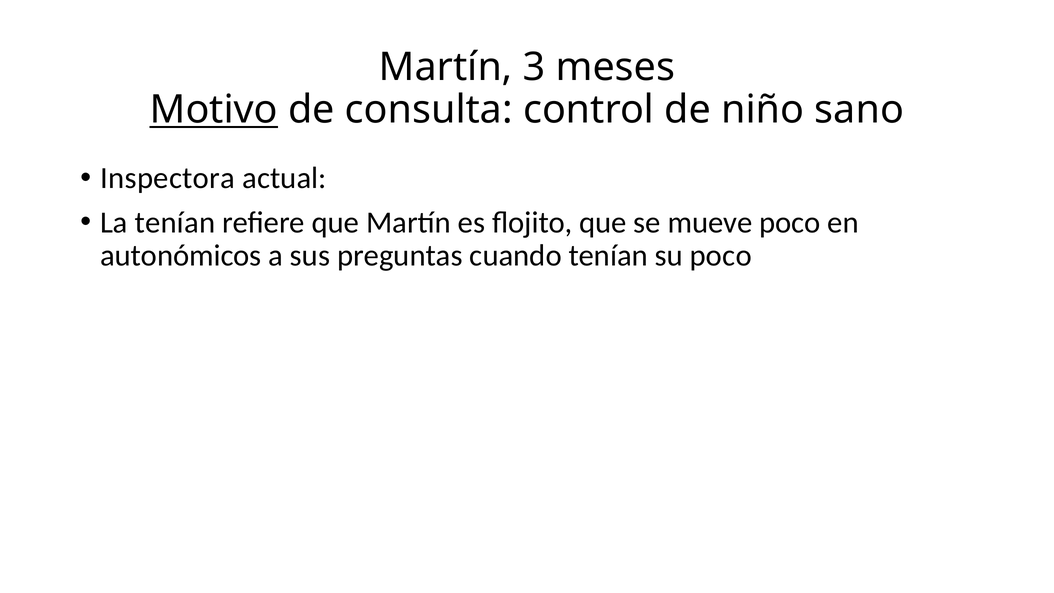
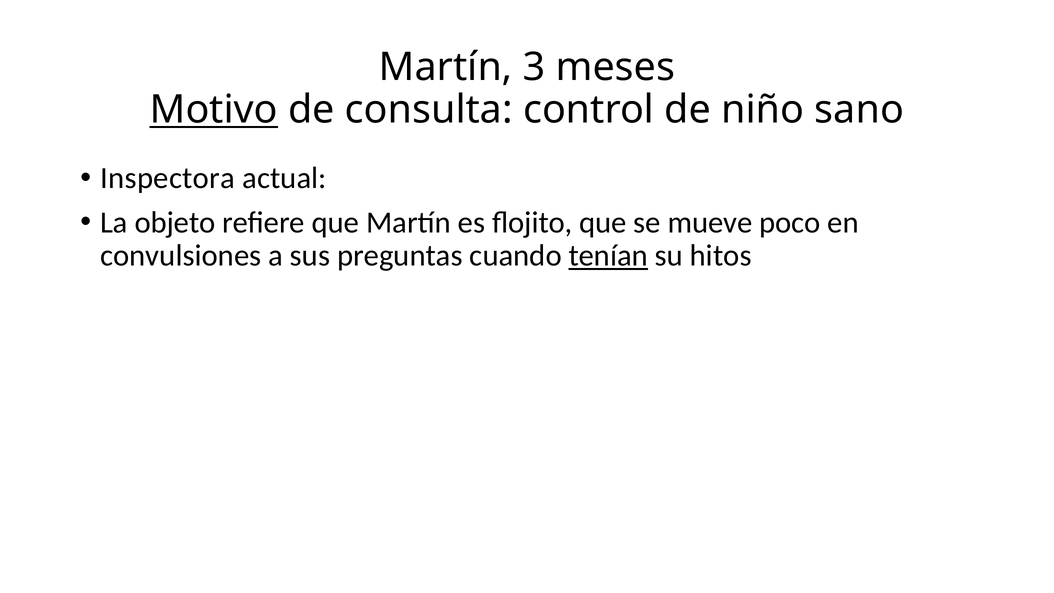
La tenían: tenían -> objeto
autonómicos: autonómicos -> convulsiones
tenían at (608, 256) underline: none -> present
su poco: poco -> hitos
